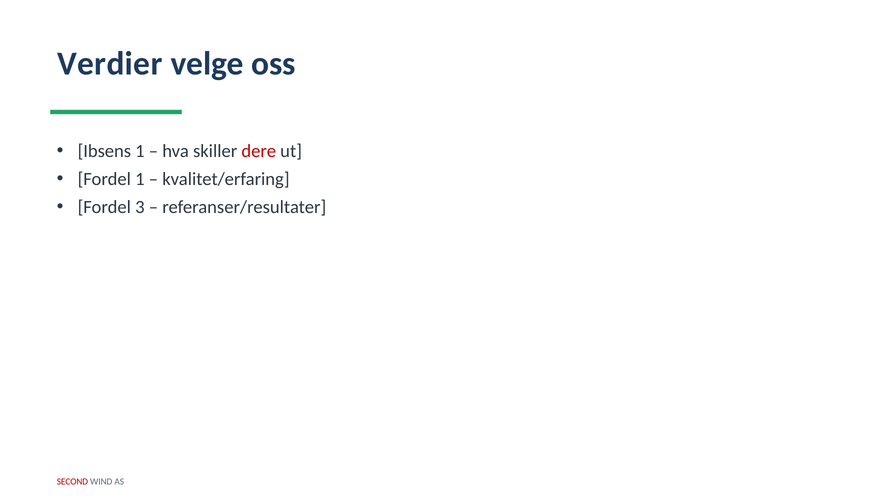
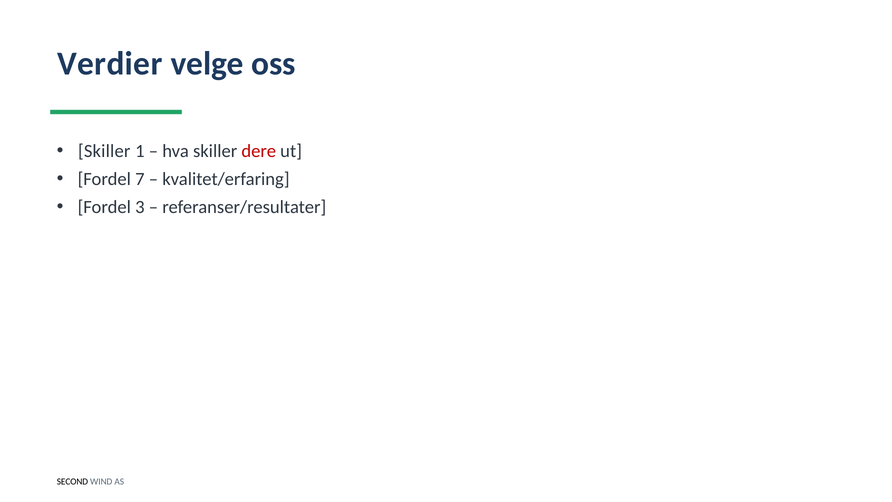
Ibsens at (104, 151): Ibsens -> Skiller
Fordel 1: 1 -> 7
SECOND colour: red -> black
